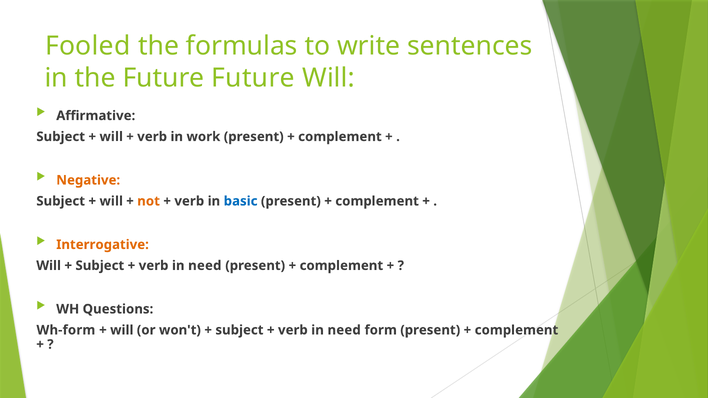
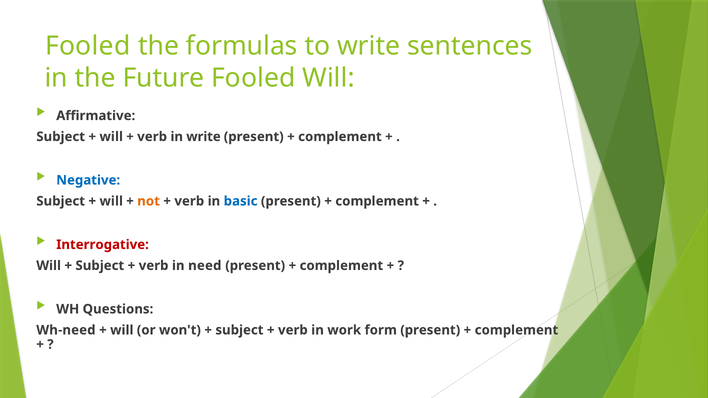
Future Future: Future -> Fooled
in work: work -> write
Negative colour: orange -> blue
Interrogative colour: orange -> red
Wh-form: Wh-form -> Wh-need
need at (344, 330): need -> work
